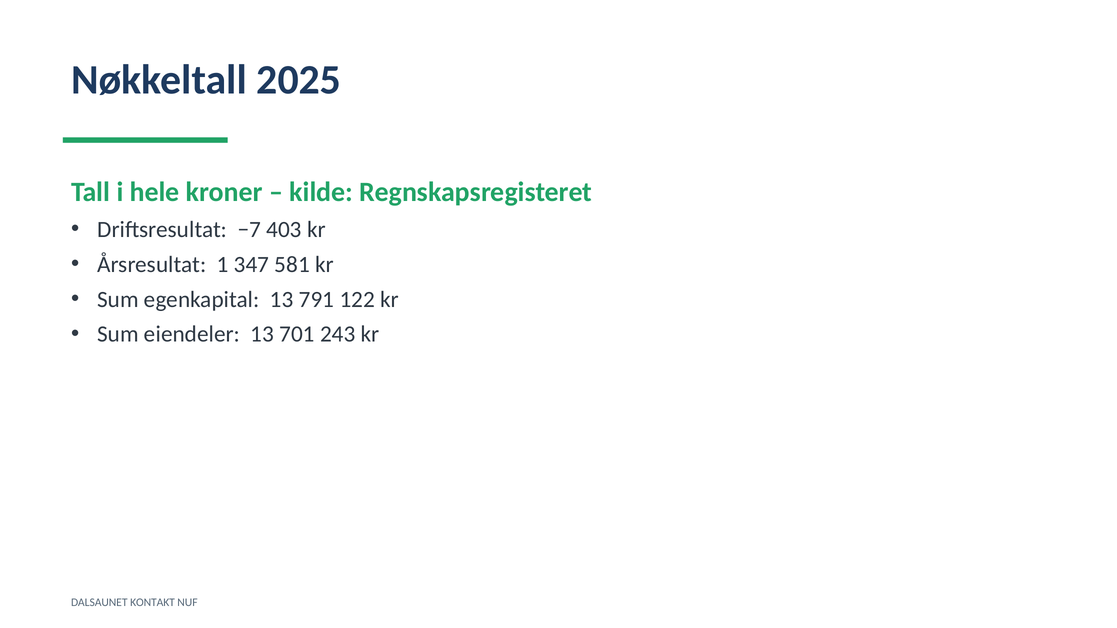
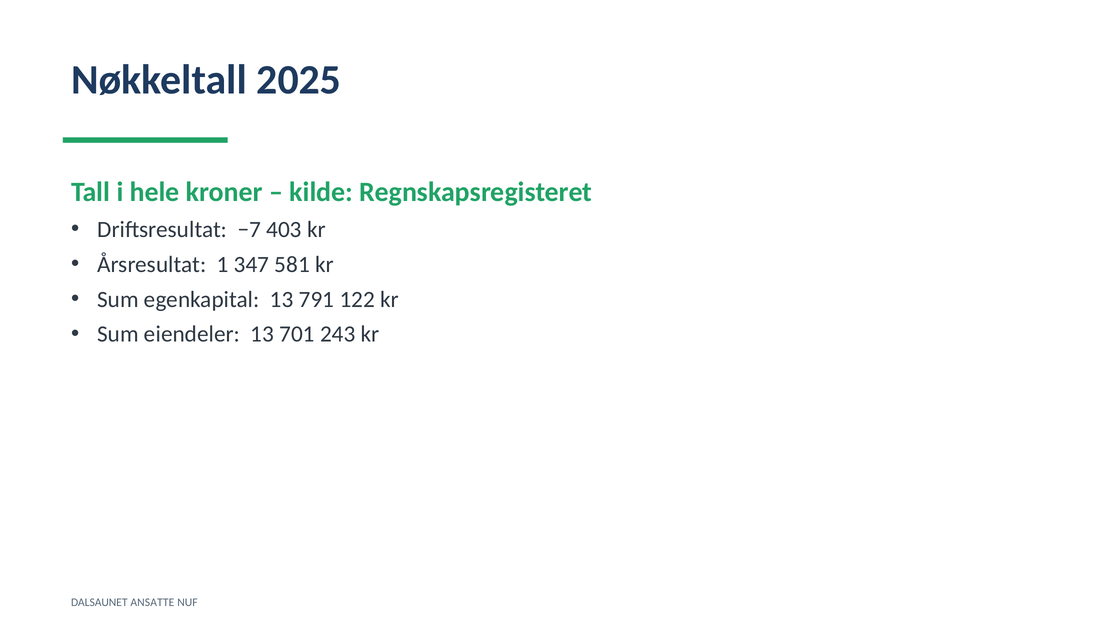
KONTAKT: KONTAKT -> ANSATTE
